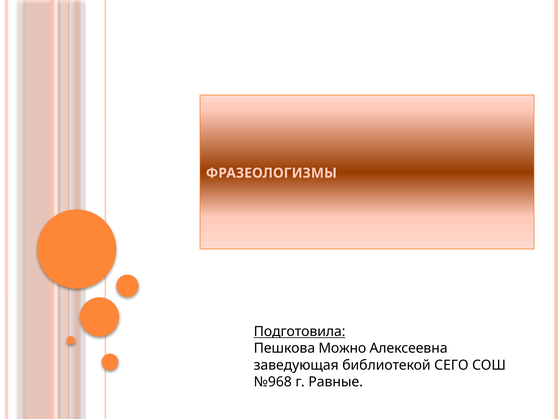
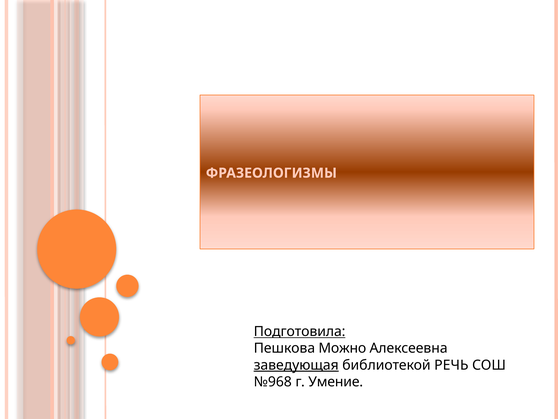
заведующая underline: none -> present
СЕГО: СЕГО -> РЕЧЬ
Равные: Равные -> Умение
